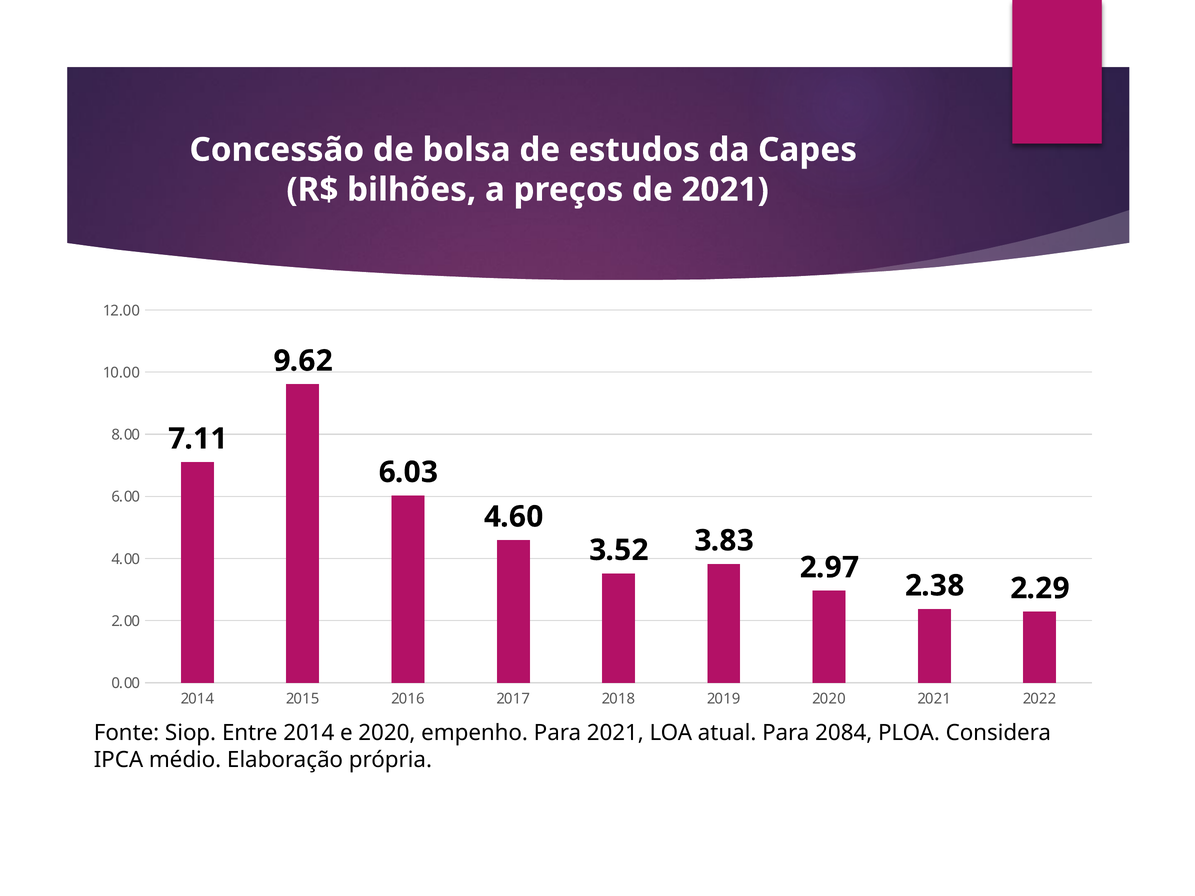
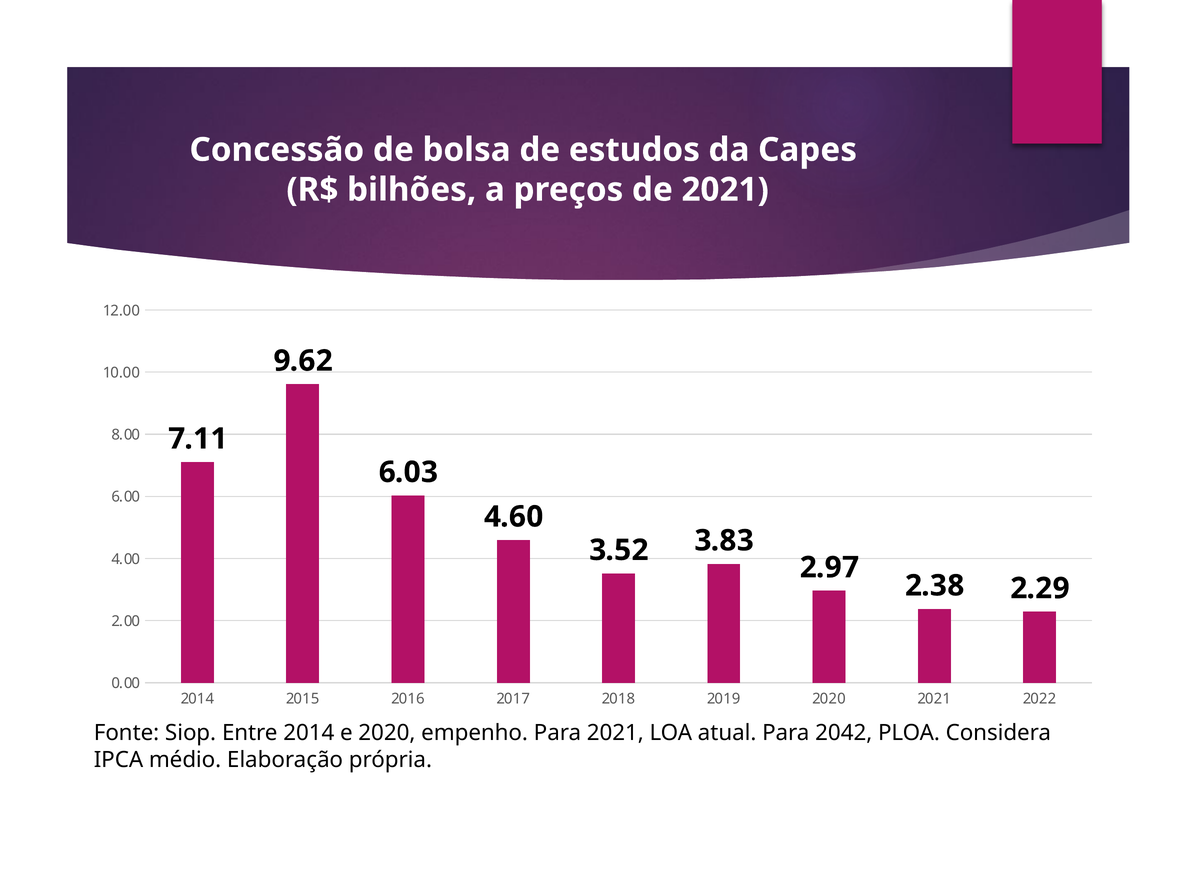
2084: 2084 -> 2042
